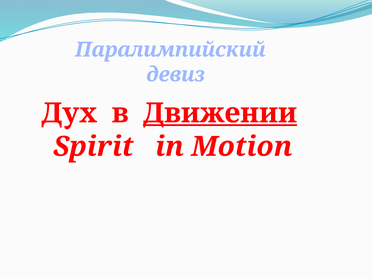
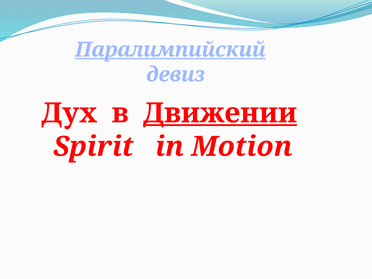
Паралимпийский underline: none -> present
